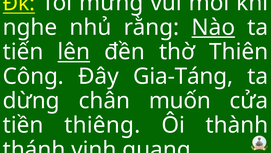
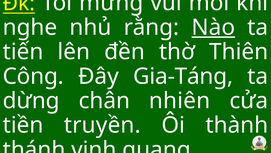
lên underline: present -> none
muốn: muốn -> nhiên
thiêng: thiêng -> truyền
